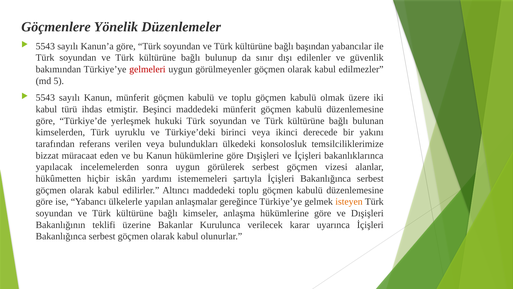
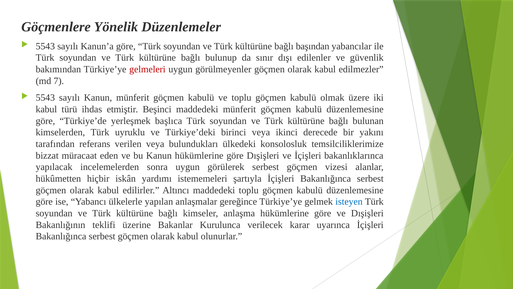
5: 5 -> 7
hukuki: hukuki -> başlıca
isteyen colour: orange -> blue
